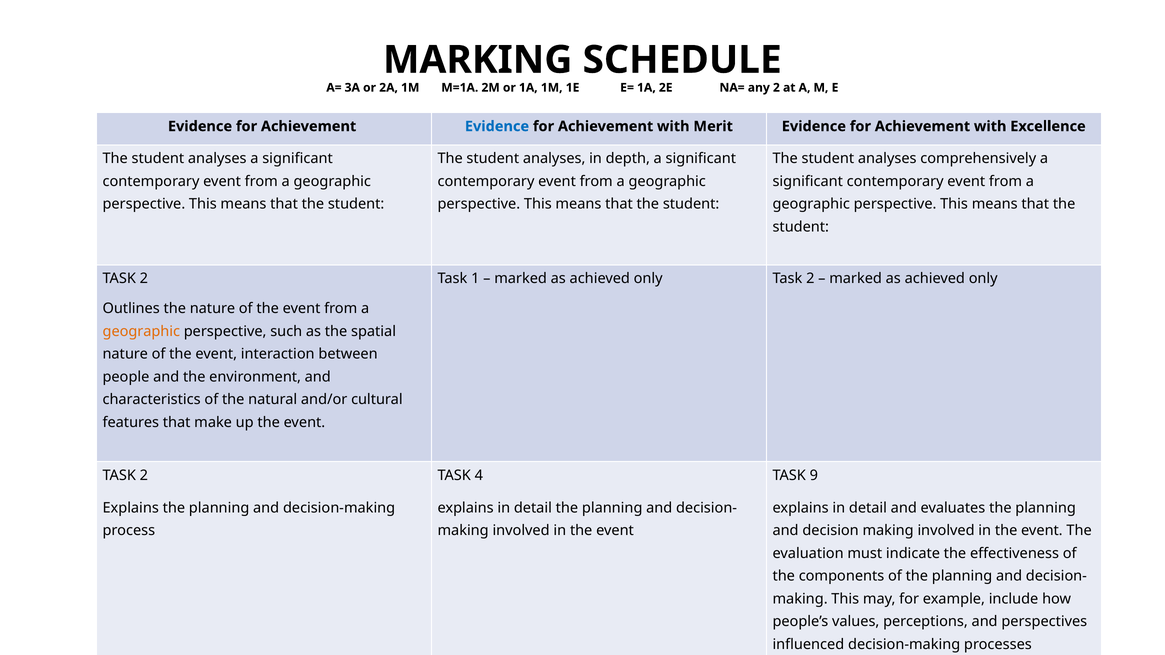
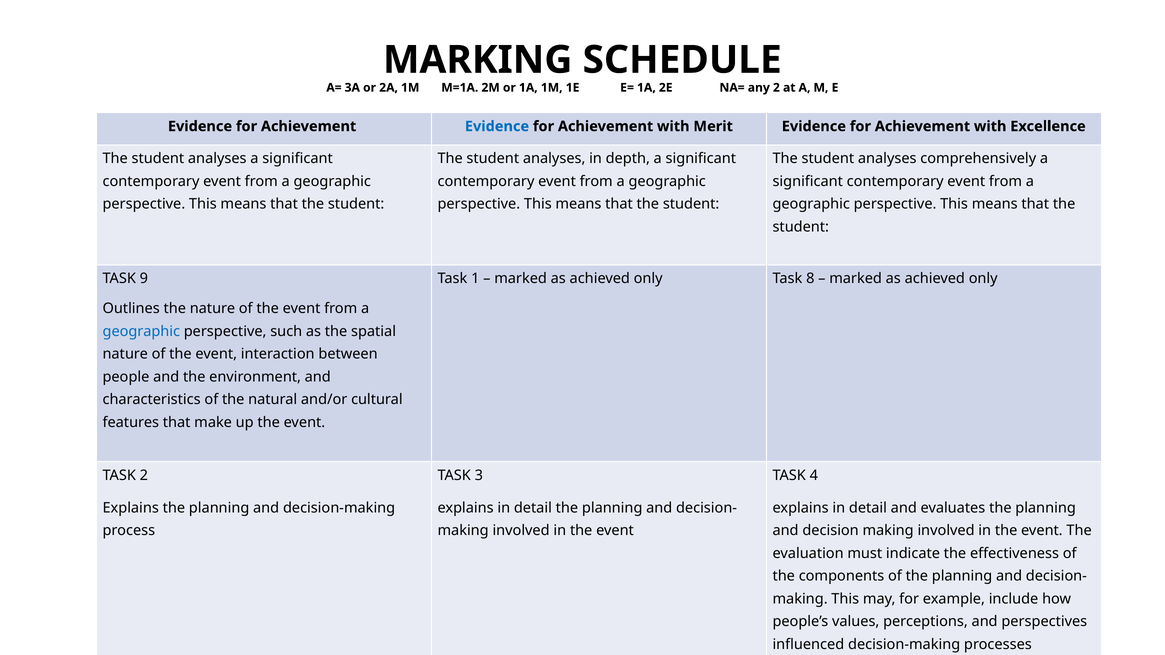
2 at (144, 279): 2 -> 9
2 at (810, 279): 2 -> 8
geographic at (141, 332) colour: orange -> blue
4: 4 -> 3
9: 9 -> 4
